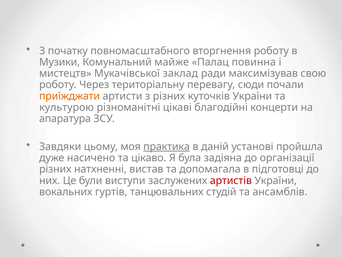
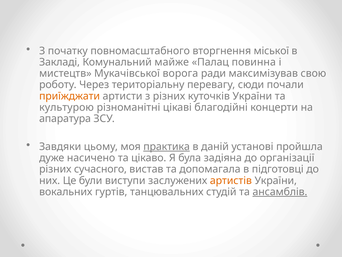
вторгнення роботу: роботу -> міської
Музики: Музики -> Закладі
заклад: заклад -> ворога
натхненні: натхненні -> сучасного
артистів colour: red -> orange
ансамблів underline: none -> present
